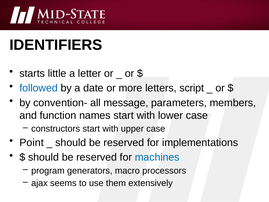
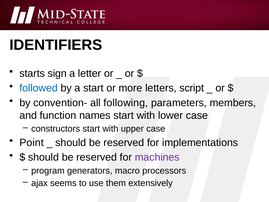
little: little -> sign
a date: date -> start
message: message -> following
machines colour: blue -> purple
